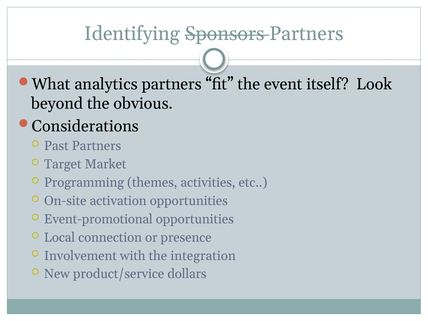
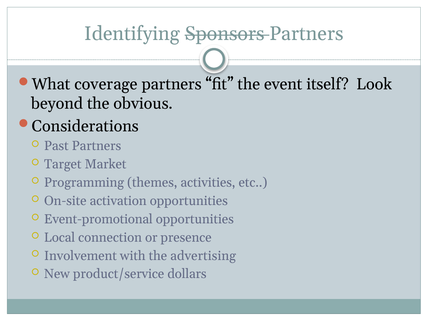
analytics: analytics -> coverage
integration: integration -> advertising
